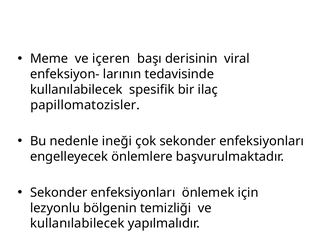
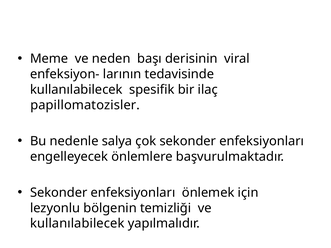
içeren: içeren -> neden
ineği: ineği -> salya
